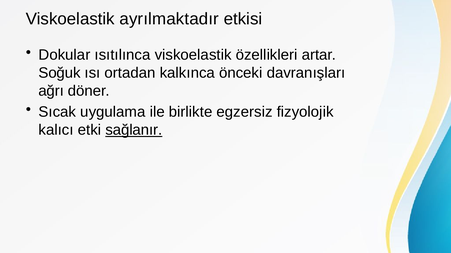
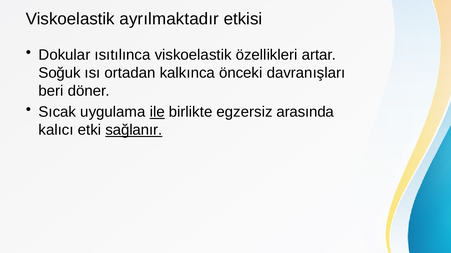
ağrı: ağrı -> beri
ile underline: none -> present
fizyolojik: fizyolojik -> arasında
